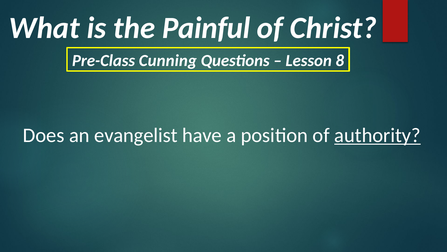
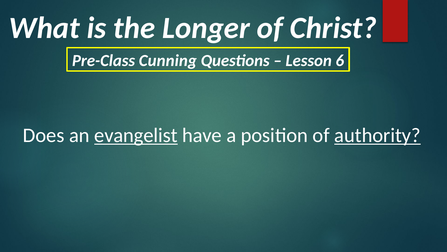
Painful: Painful -> Longer
8: 8 -> 6
evangelist underline: none -> present
